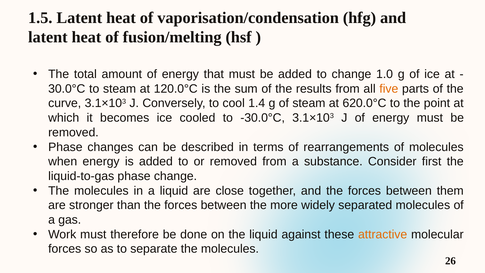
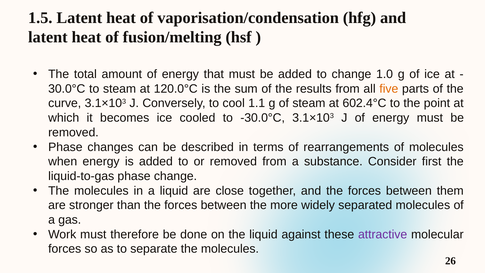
1.4: 1.4 -> 1.1
620.0°C: 620.0°C -> 602.4°C
attractive colour: orange -> purple
